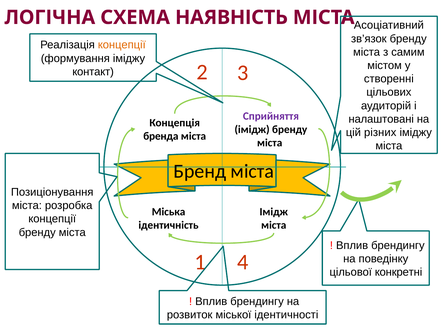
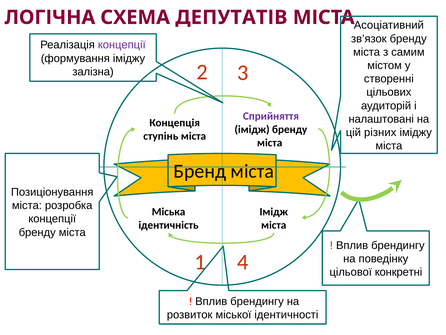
НАЯВНІСТЬ: НАЯВНІСТЬ -> ДЕПУТАТІВ
концепції at (122, 45) colour: orange -> purple
контакт: контакт -> залізна
бренда: бренда -> ступінь
